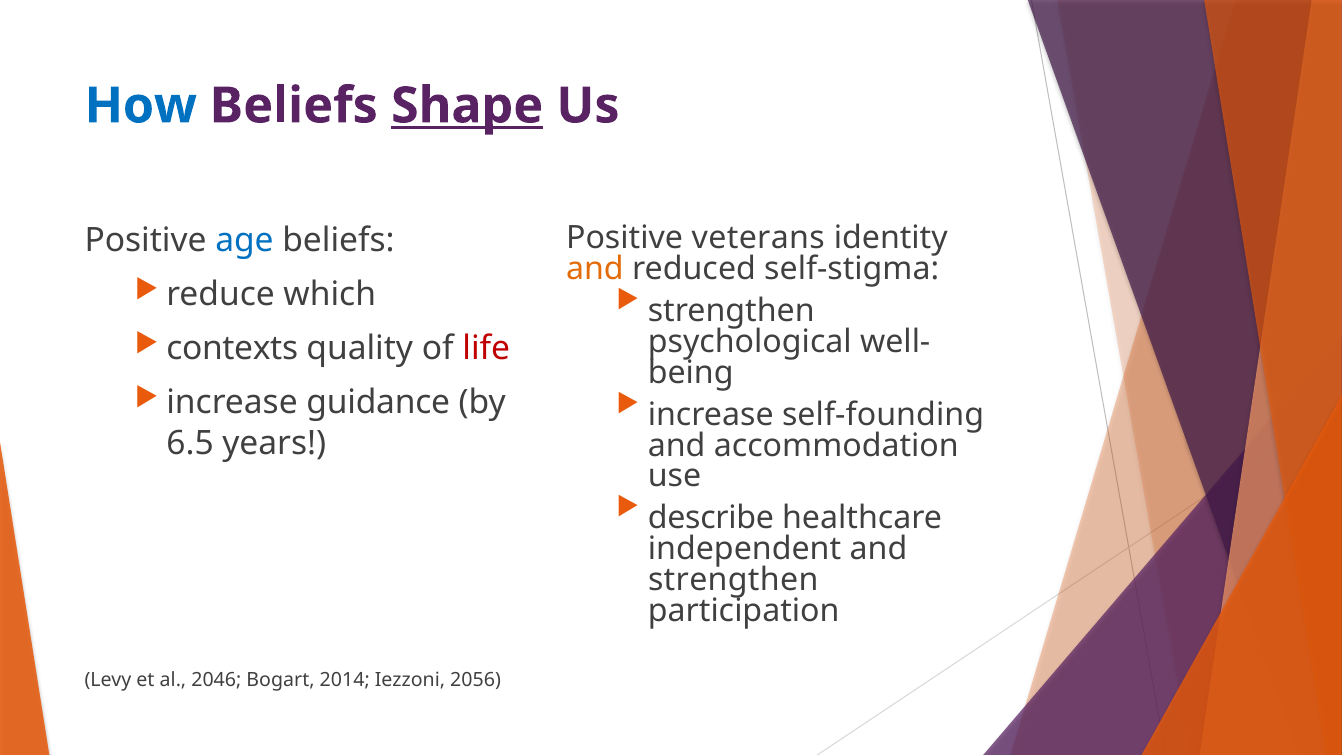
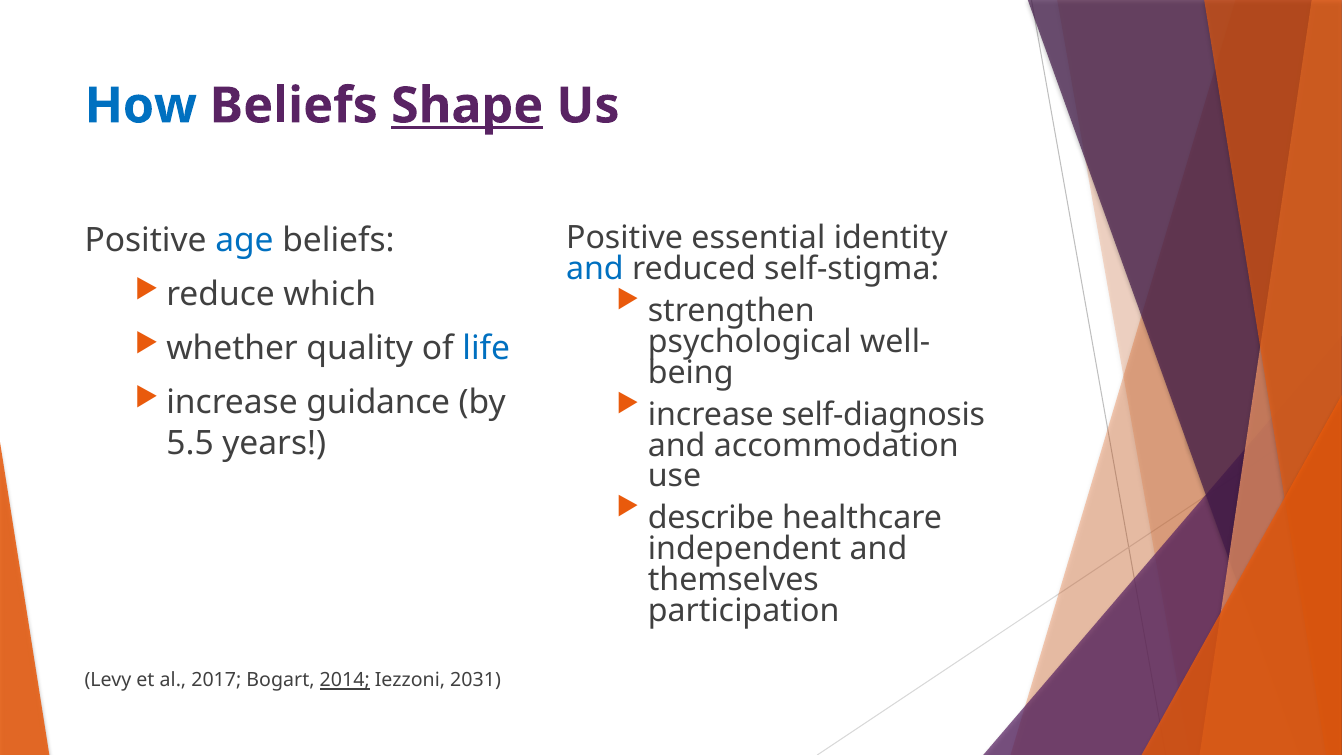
veterans: veterans -> essential
and at (595, 269) colour: orange -> blue
contexts: contexts -> whether
life colour: red -> blue
self-founding: self-founding -> self-diagnosis
6.5: 6.5 -> 5.5
strengthen at (733, 580): strengthen -> themselves
2046: 2046 -> 2017
2014 underline: none -> present
2056: 2056 -> 2031
